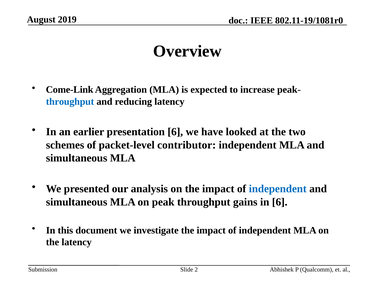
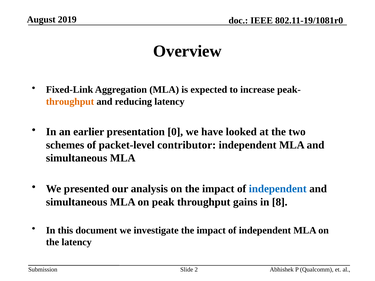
Come-Link: Come-Link -> Fixed-Link
throughput at (70, 102) colour: blue -> orange
presentation 6: 6 -> 0
in 6: 6 -> 8
